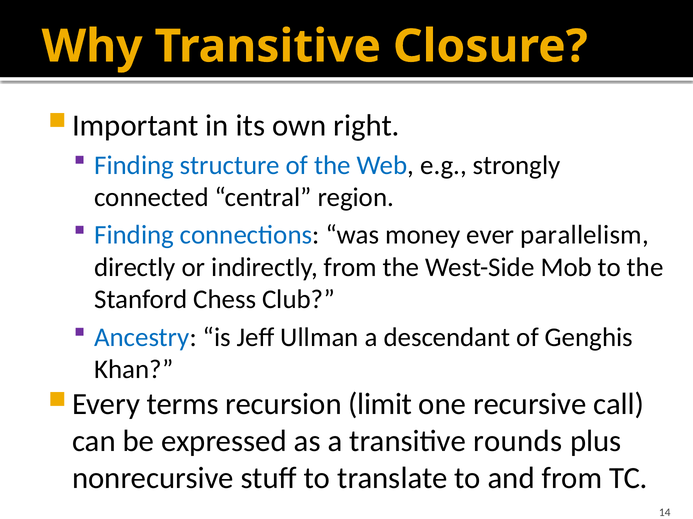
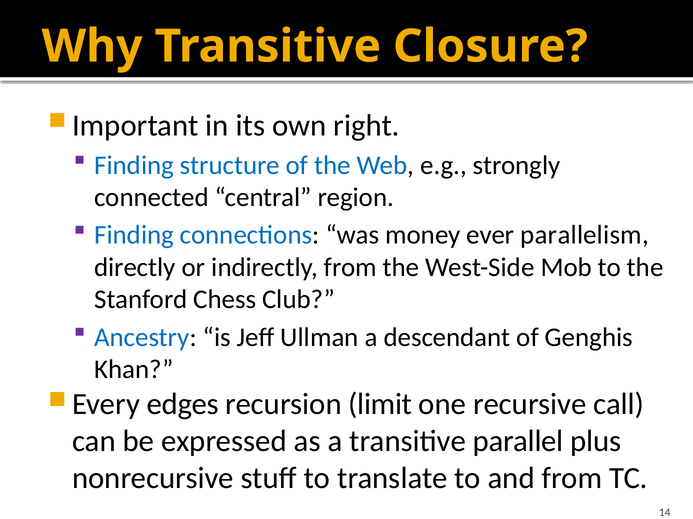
terms: terms -> edges
rounds: rounds -> parallel
